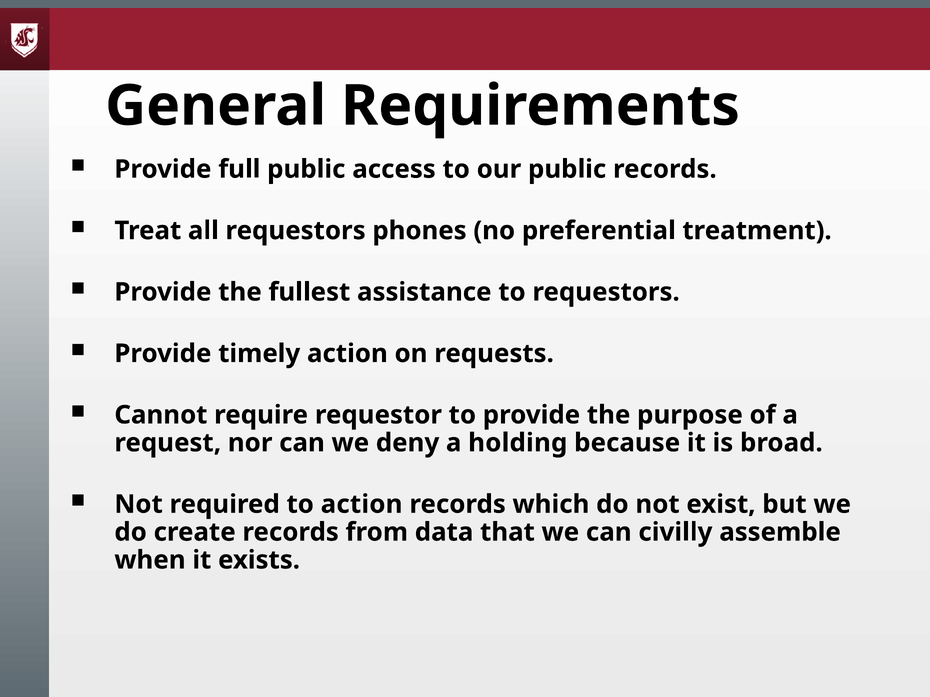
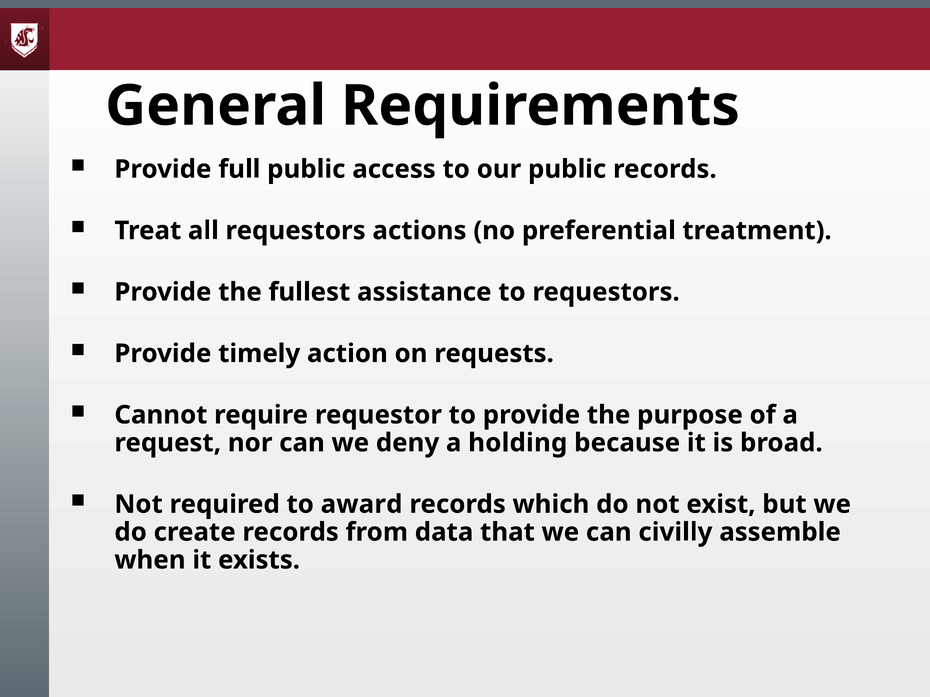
phones: phones -> actions
to action: action -> award
